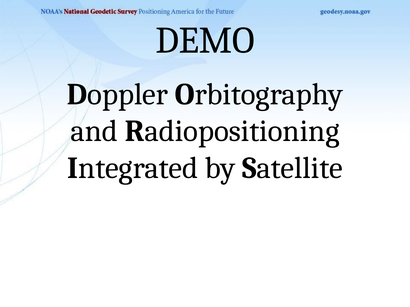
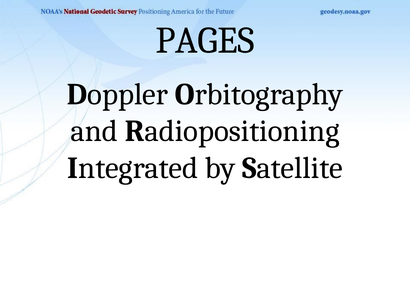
DEMO: DEMO -> PAGES
